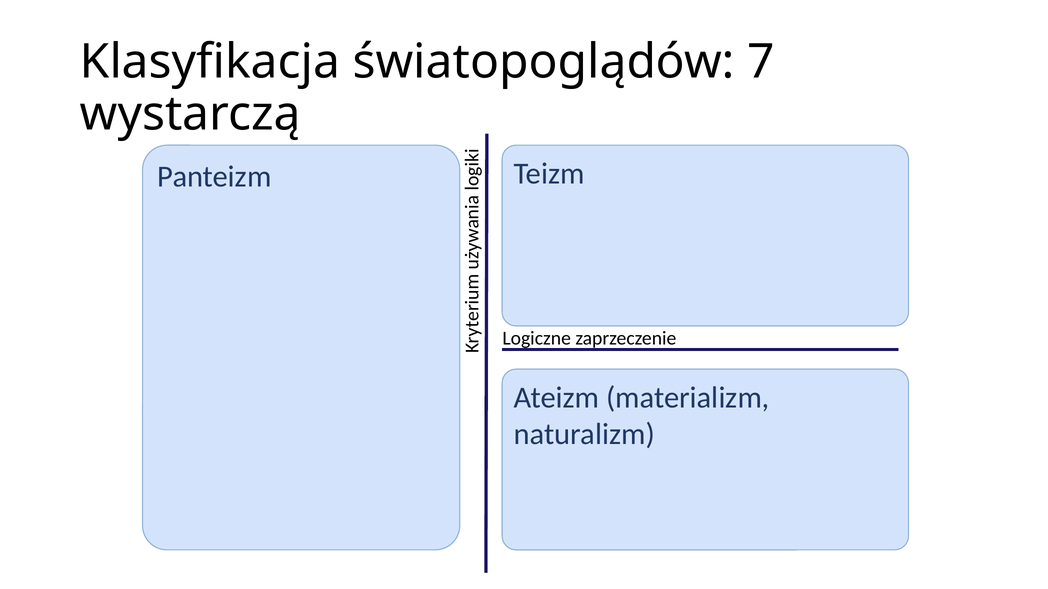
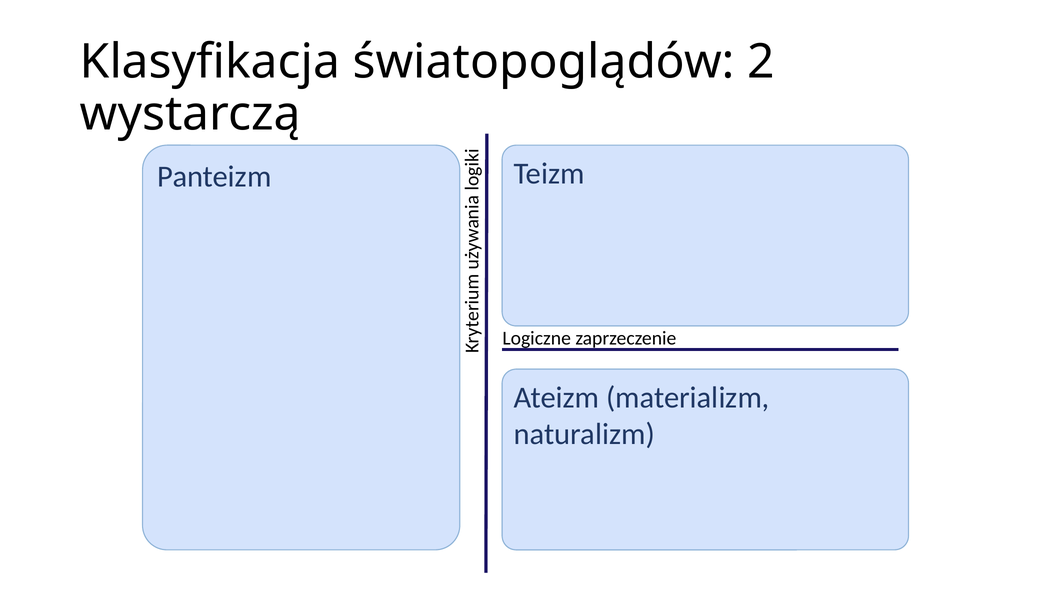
7: 7 -> 2
